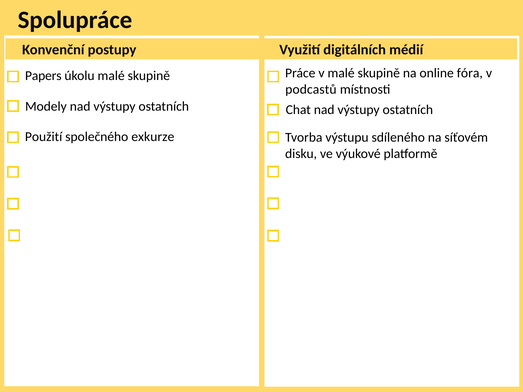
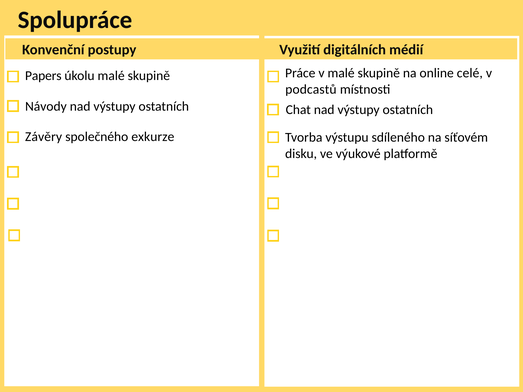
fóra: fóra -> celé
Modely: Modely -> Návody
Použití: Použití -> Závěry
